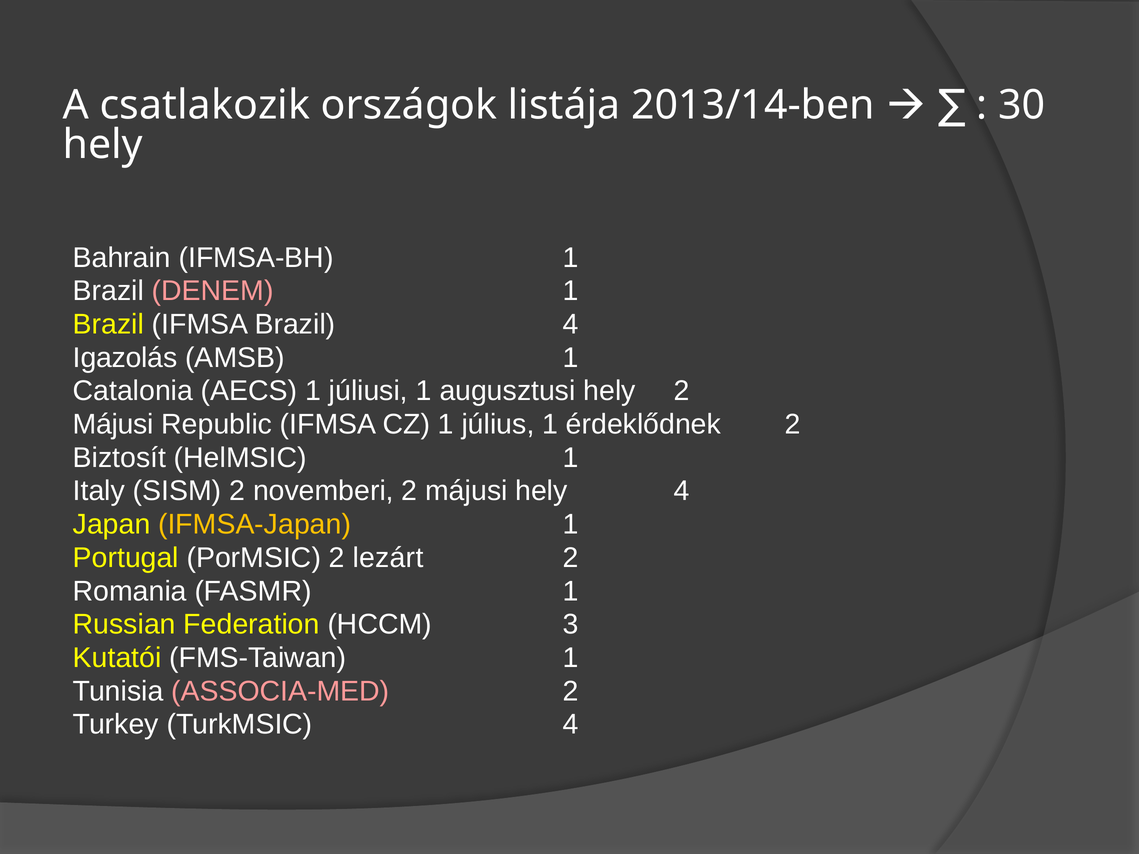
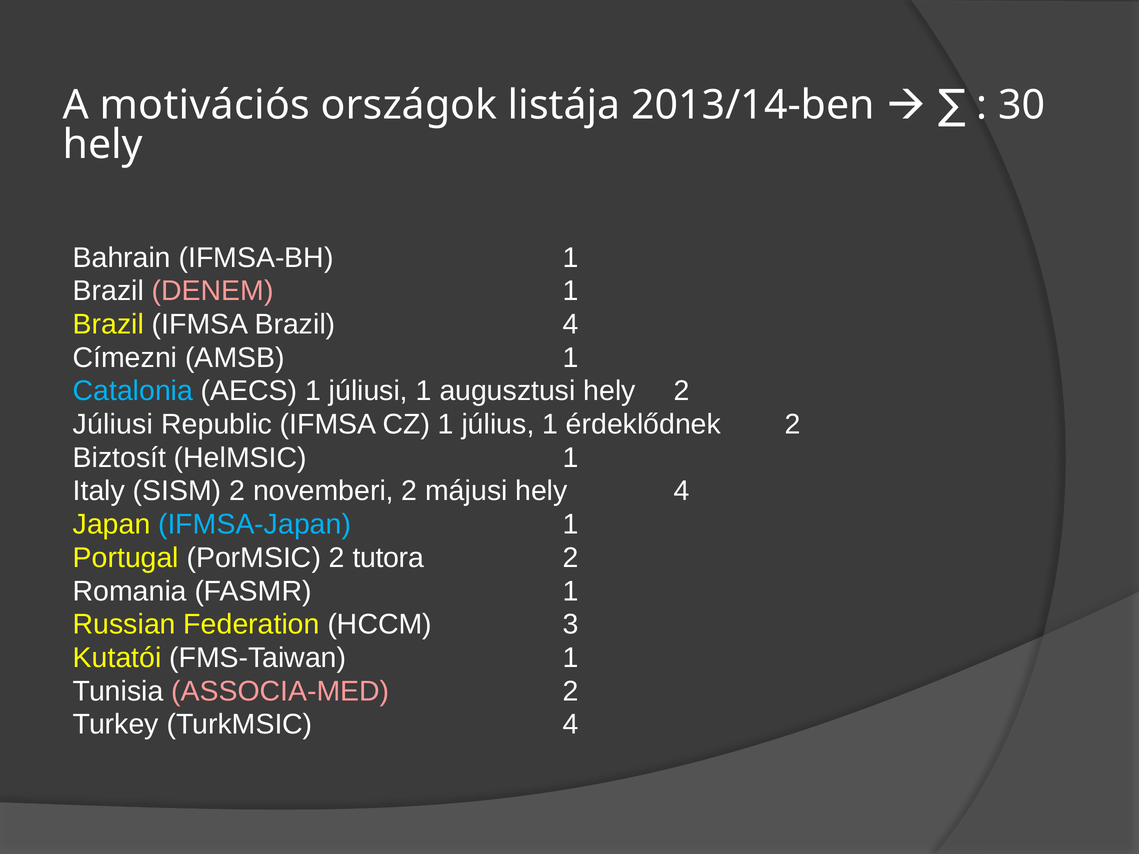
csatlakozik: csatlakozik -> motivációs
Igazolás: Igazolás -> Címezni
Catalonia colour: white -> light blue
Májusi at (113, 424): Májusi -> Júliusi
IFMSA-Japan colour: yellow -> light blue
lezárt: lezárt -> tutora
